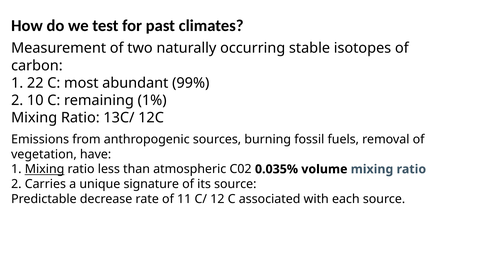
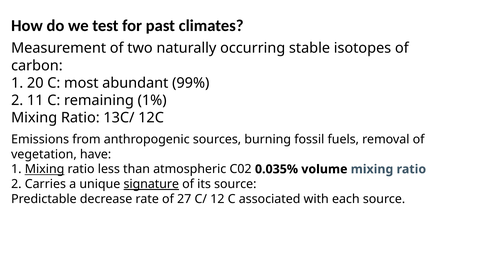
22: 22 -> 20
10: 10 -> 11
signature underline: none -> present
11: 11 -> 27
